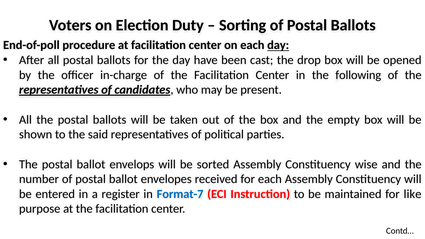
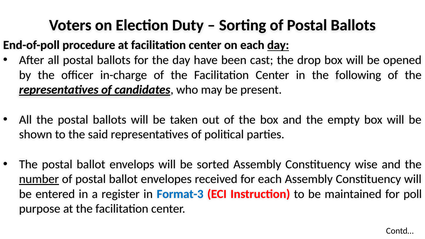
number underline: none -> present
Format-7: Format-7 -> Format-3
like: like -> poll
